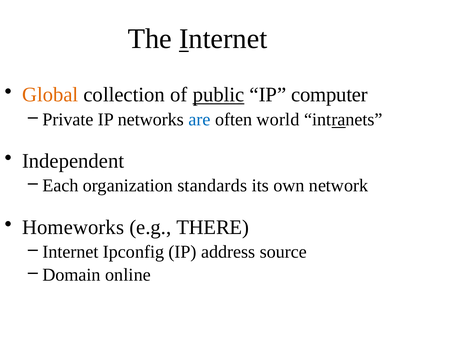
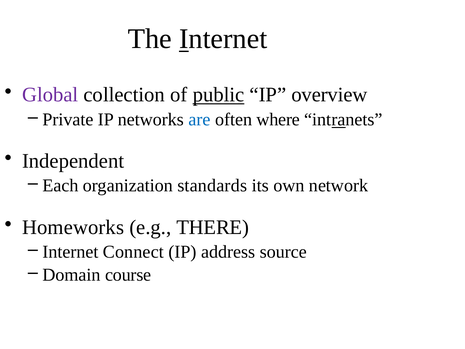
Global colour: orange -> purple
computer: computer -> overview
world: world -> where
Ipconfig: Ipconfig -> Connect
online: online -> course
